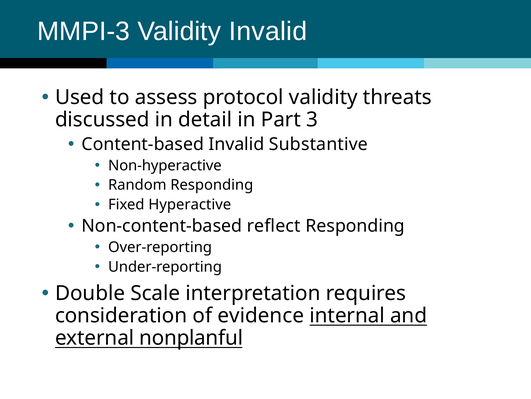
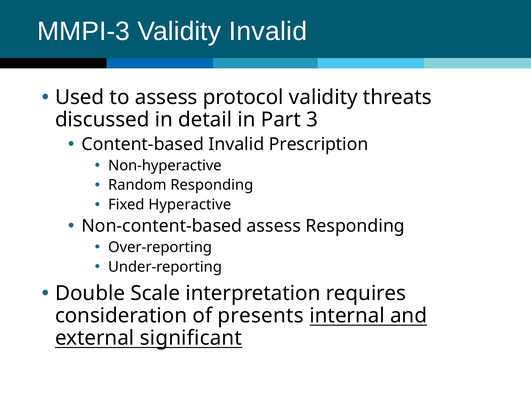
Substantive: Substantive -> Prescription
Non-content-based reflect: reflect -> assess
evidence: evidence -> presents
nonplanful: nonplanful -> significant
